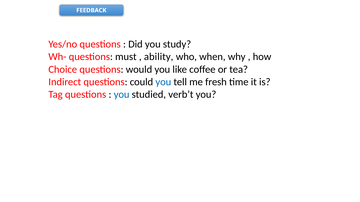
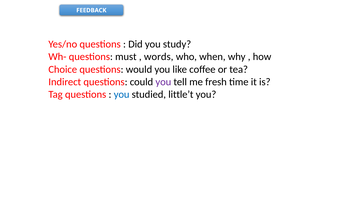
ability: ability -> words
you at (163, 82) colour: blue -> purple
verb’t: verb’t -> little’t
